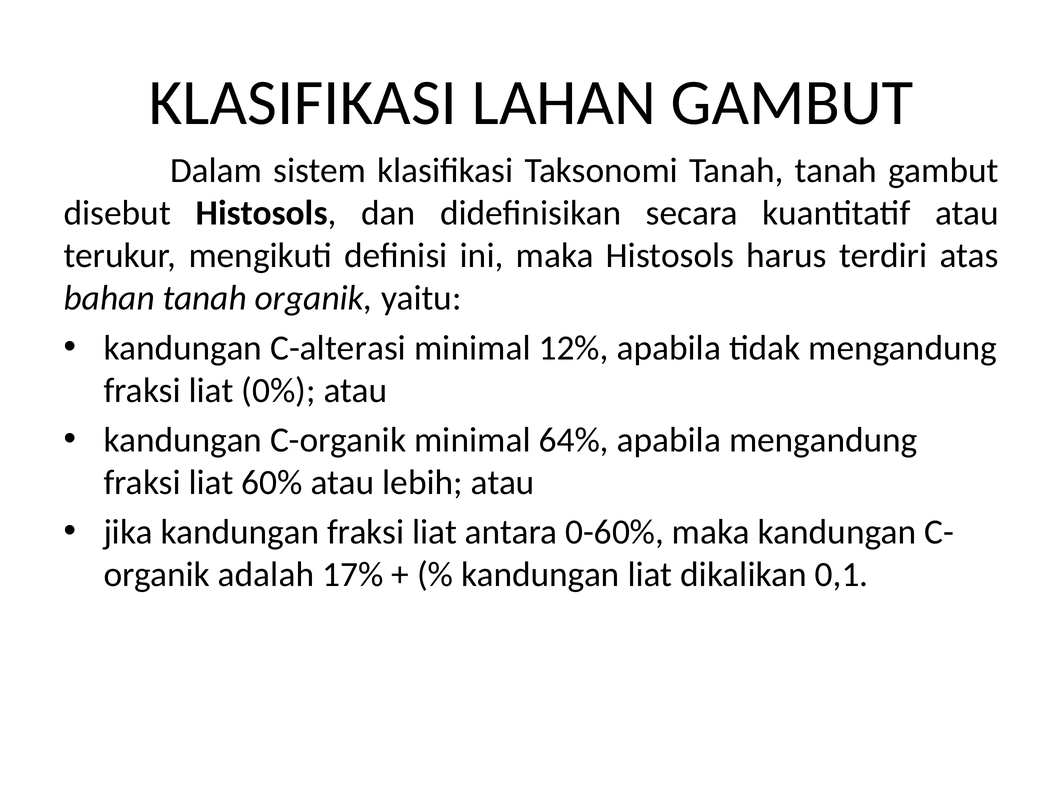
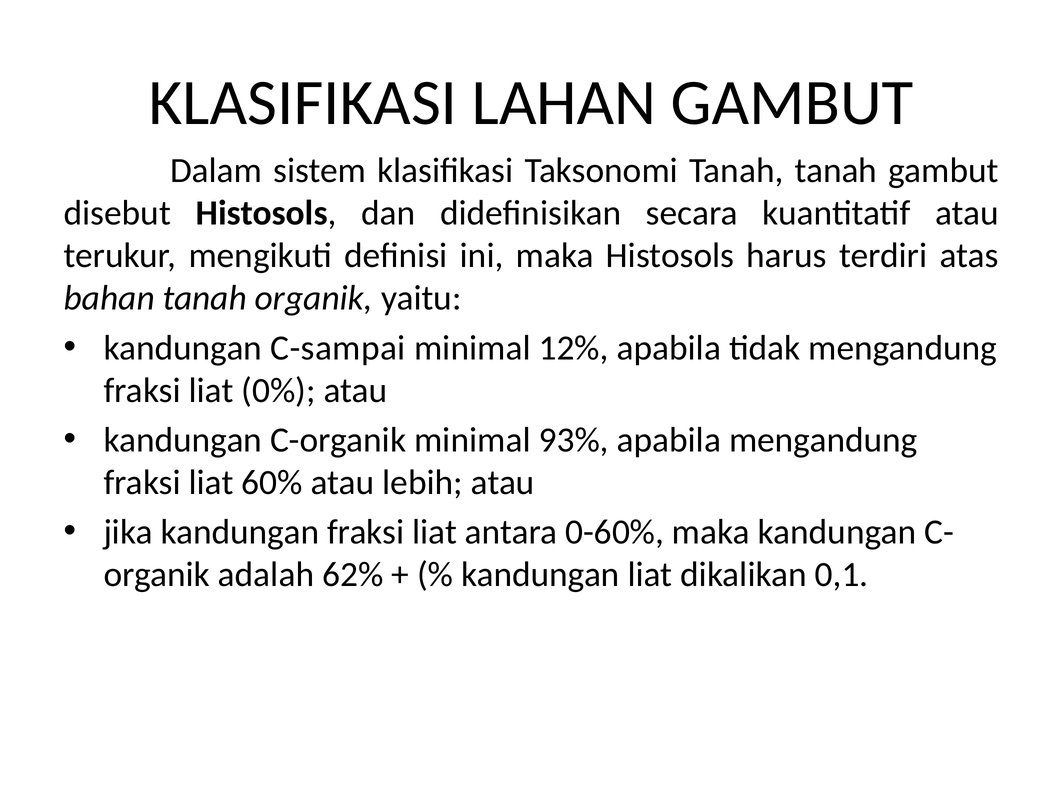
C-alterasi: C-alterasi -> C-sampai
64%: 64% -> 93%
17%: 17% -> 62%
